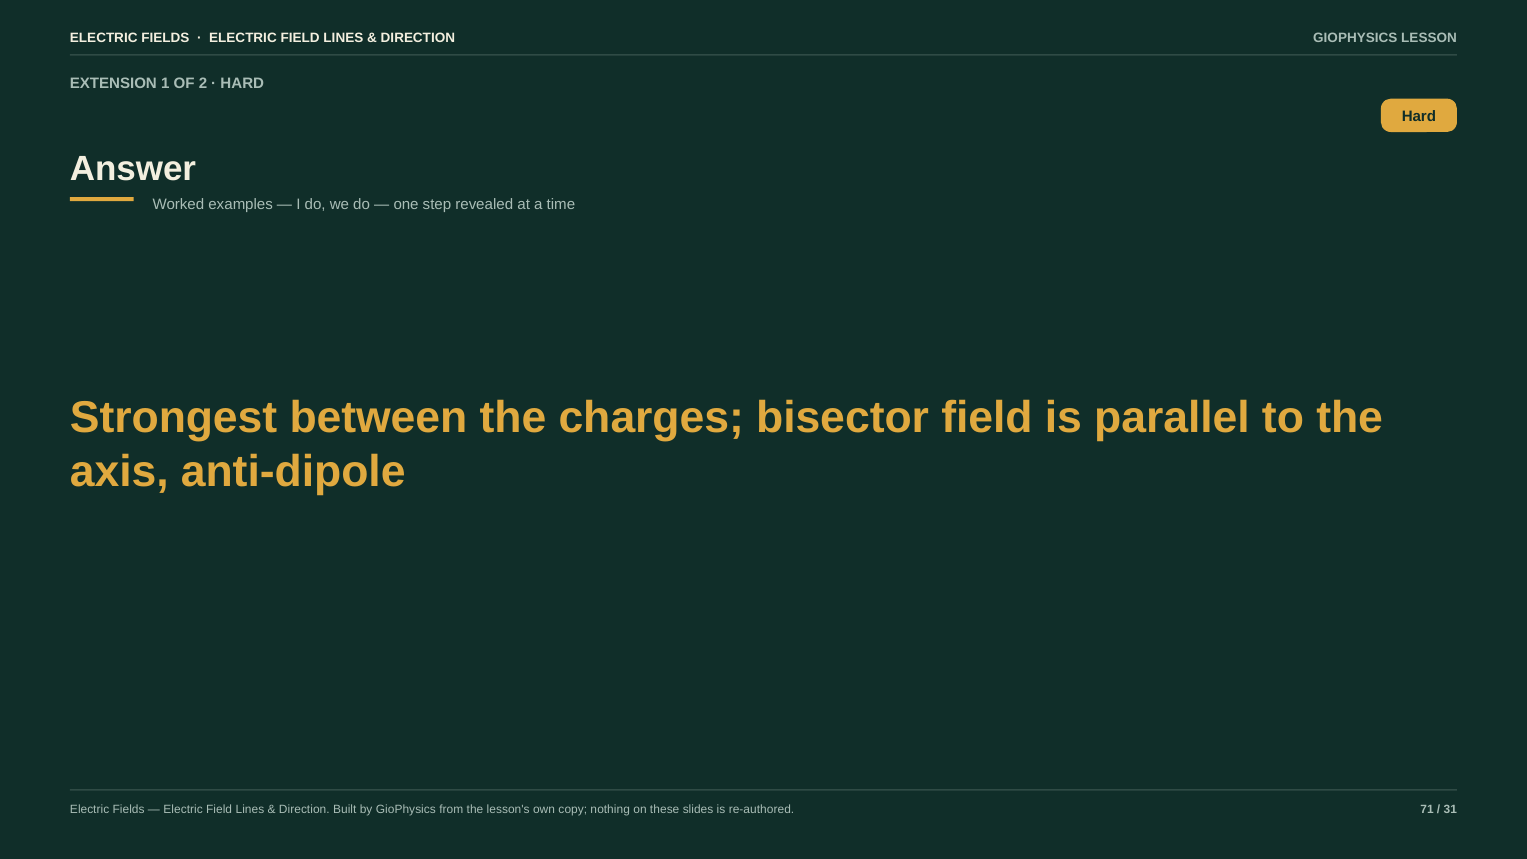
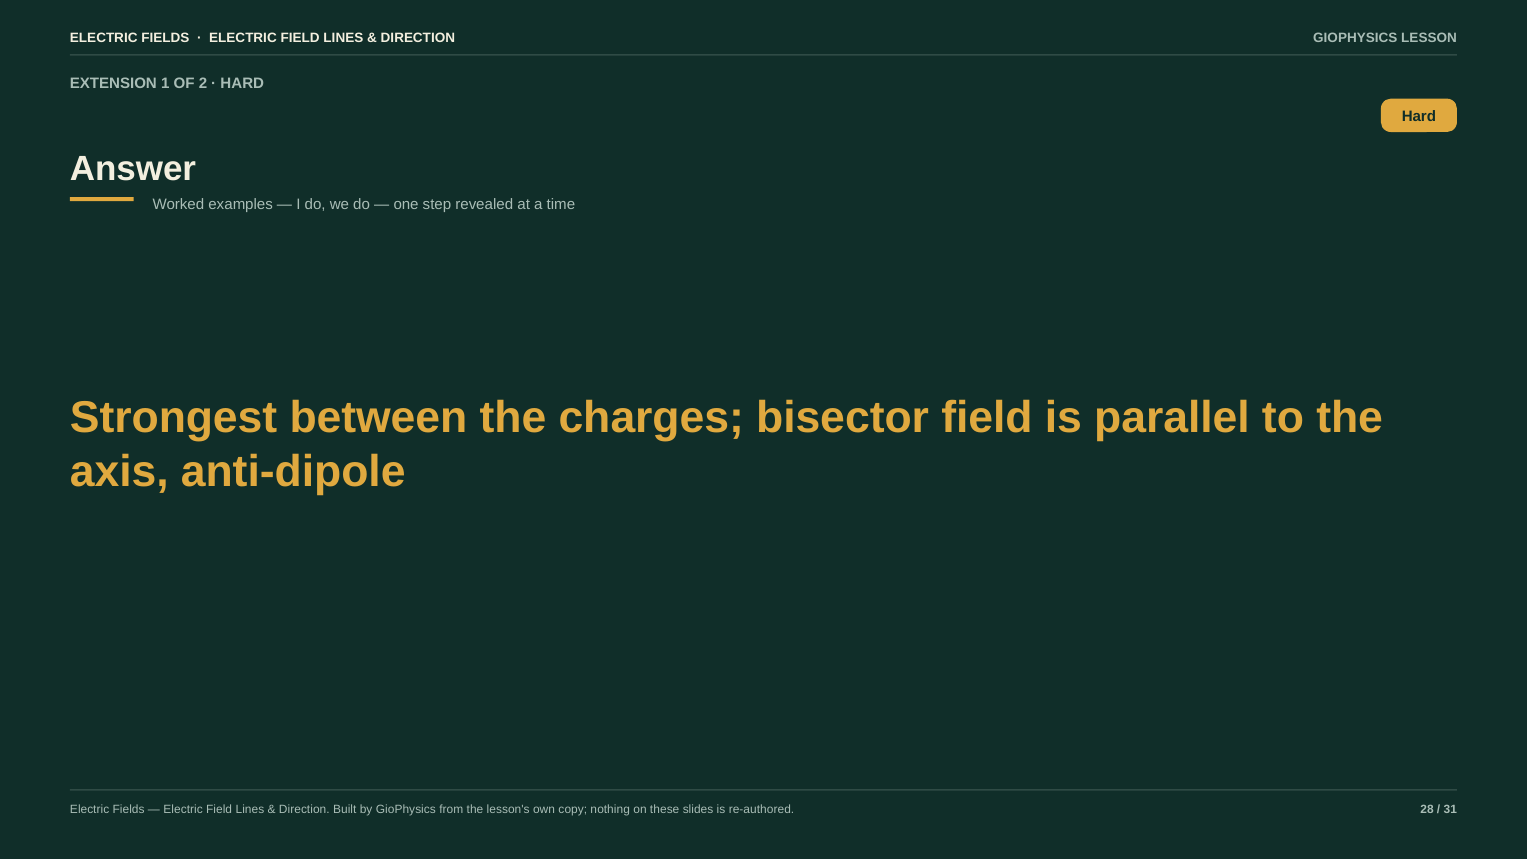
71: 71 -> 28
